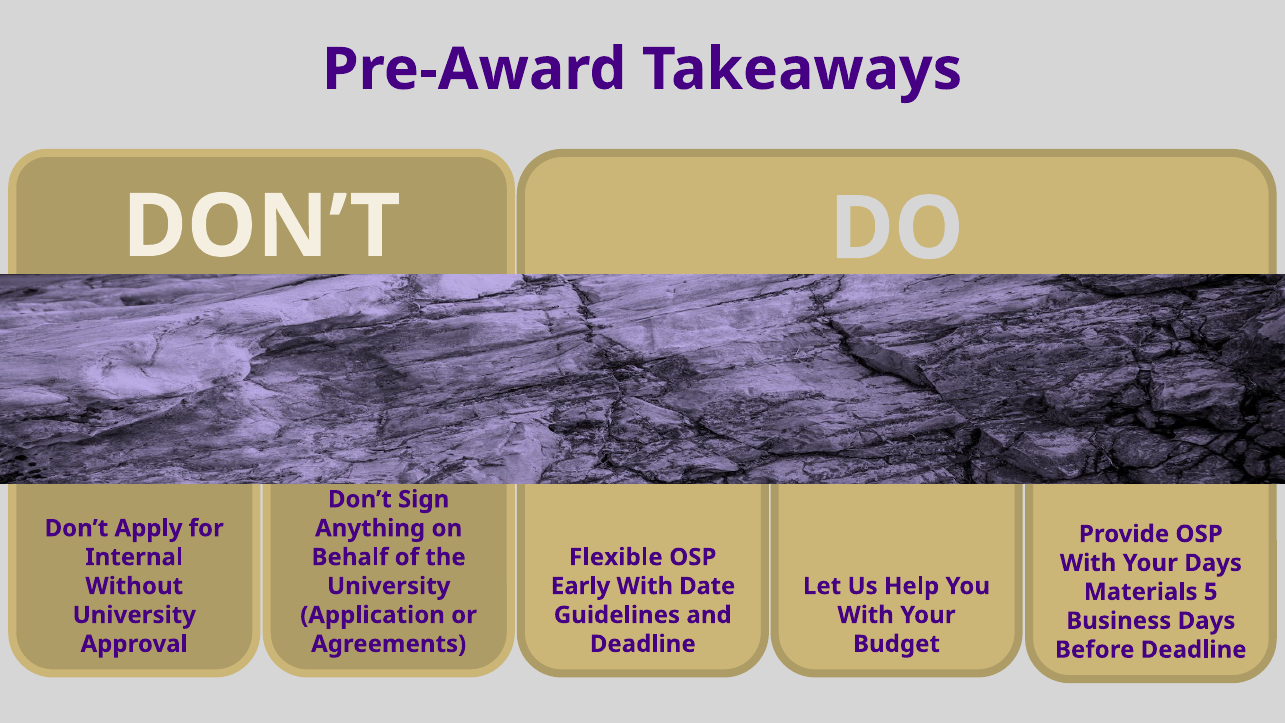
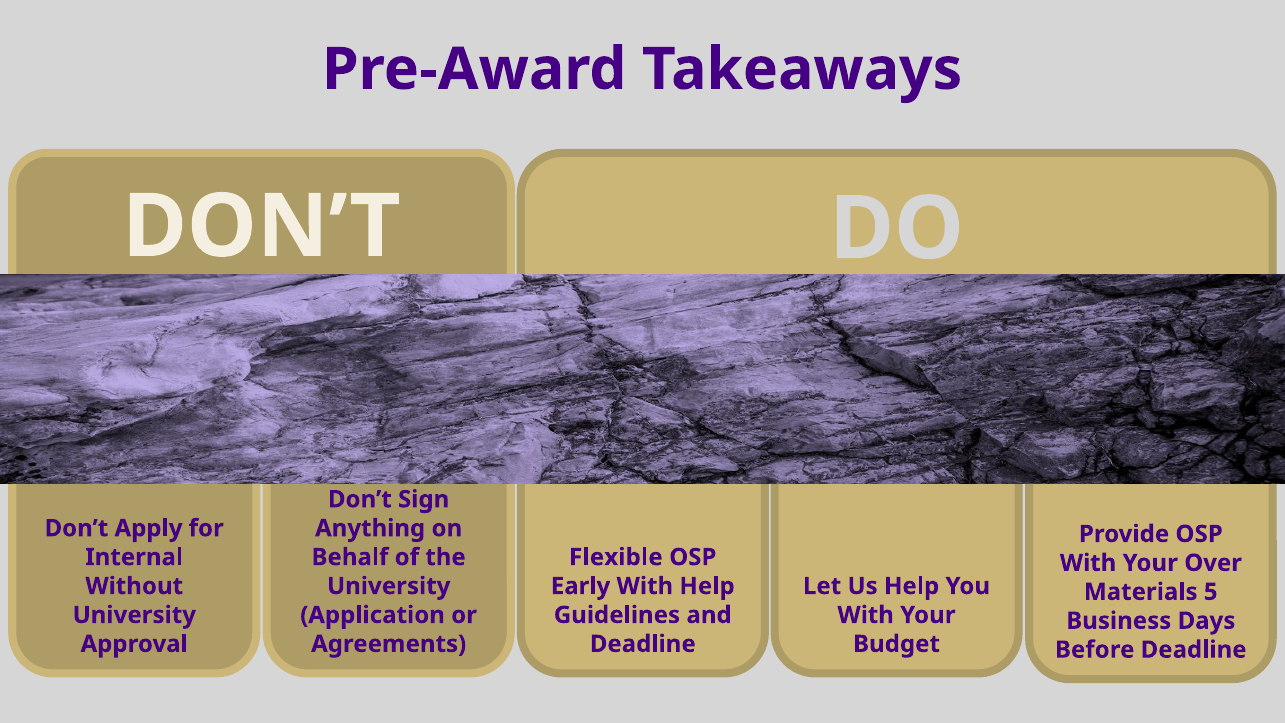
Your Days: Days -> Over
With Date: Date -> Help
